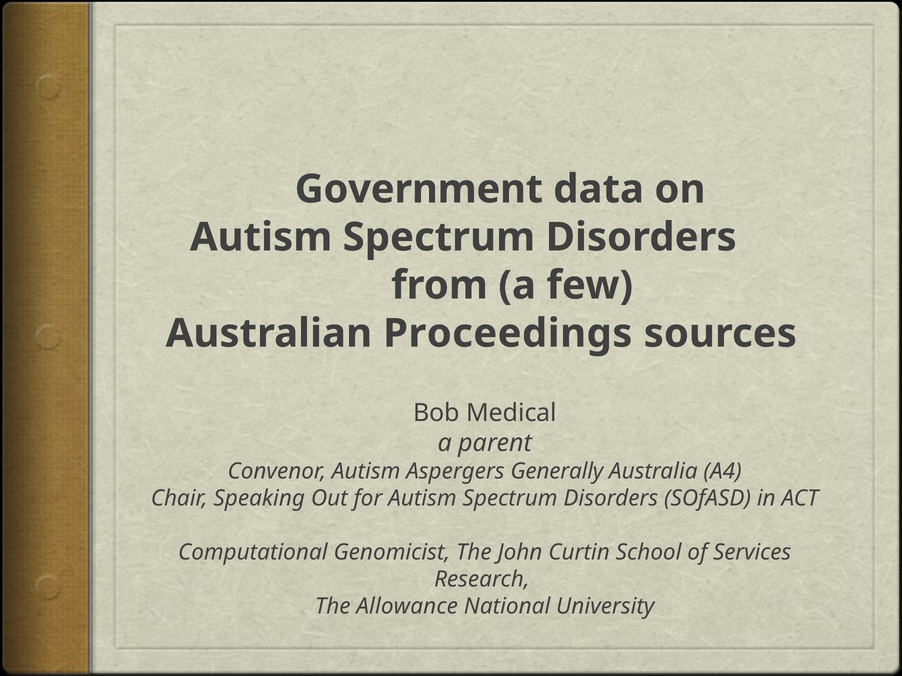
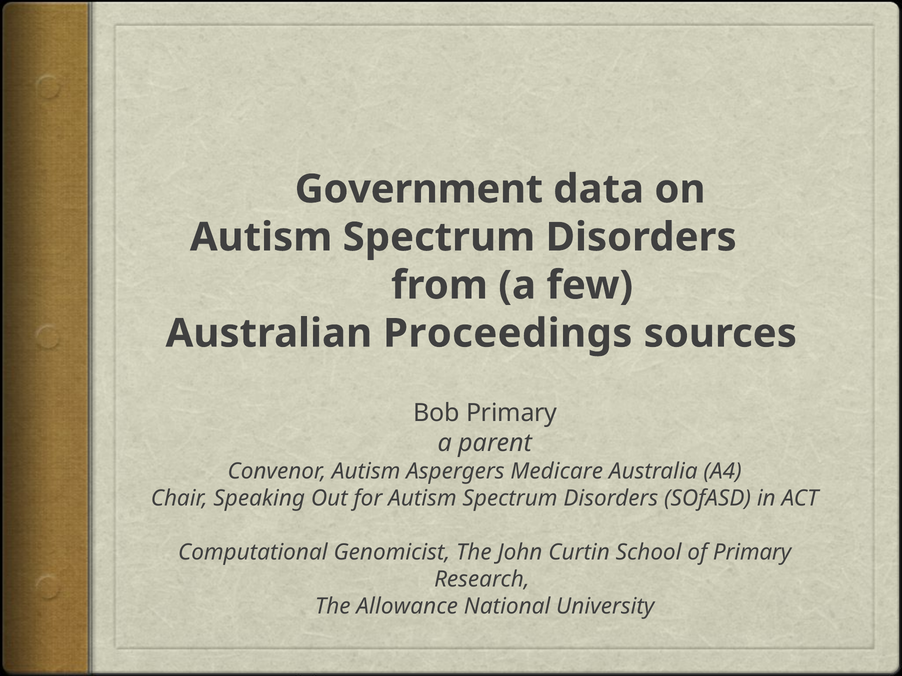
Bob Medical: Medical -> Primary
Generally: Generally -> Medicare
of Services: Services -> Primary
